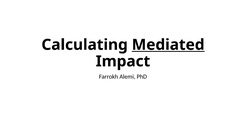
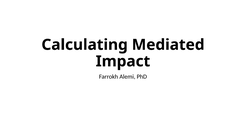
Mediated underline: present -> none
